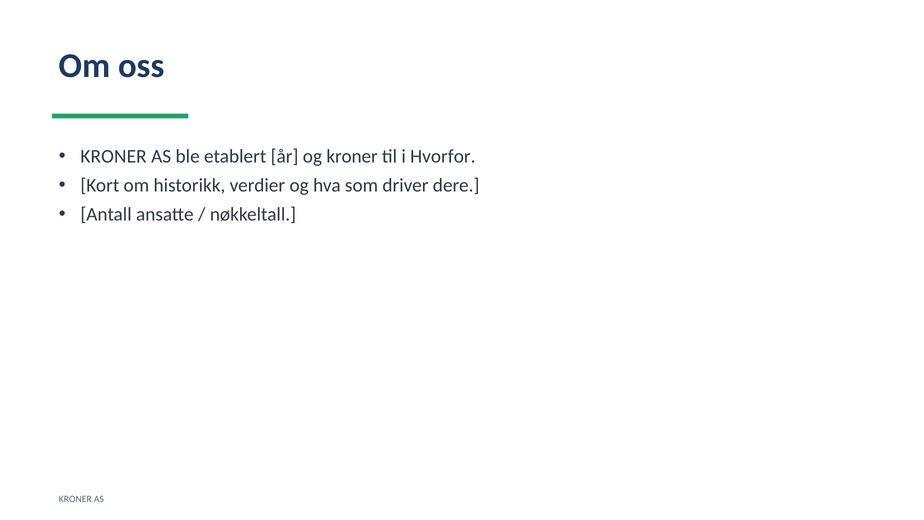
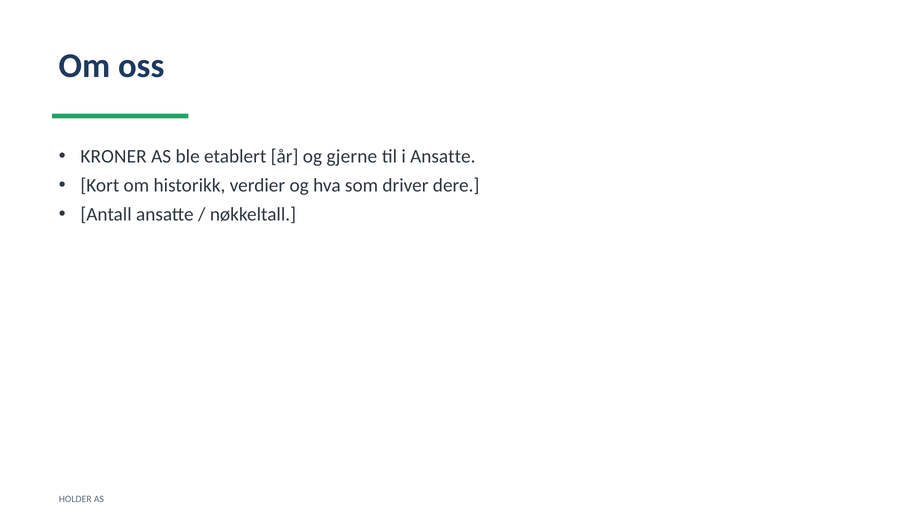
og kroner: kroner -> gjerne
i Hvorfor: Hvorfor -> Ansatte
KRONER at (75, 499): KRONER -> HOLDER
